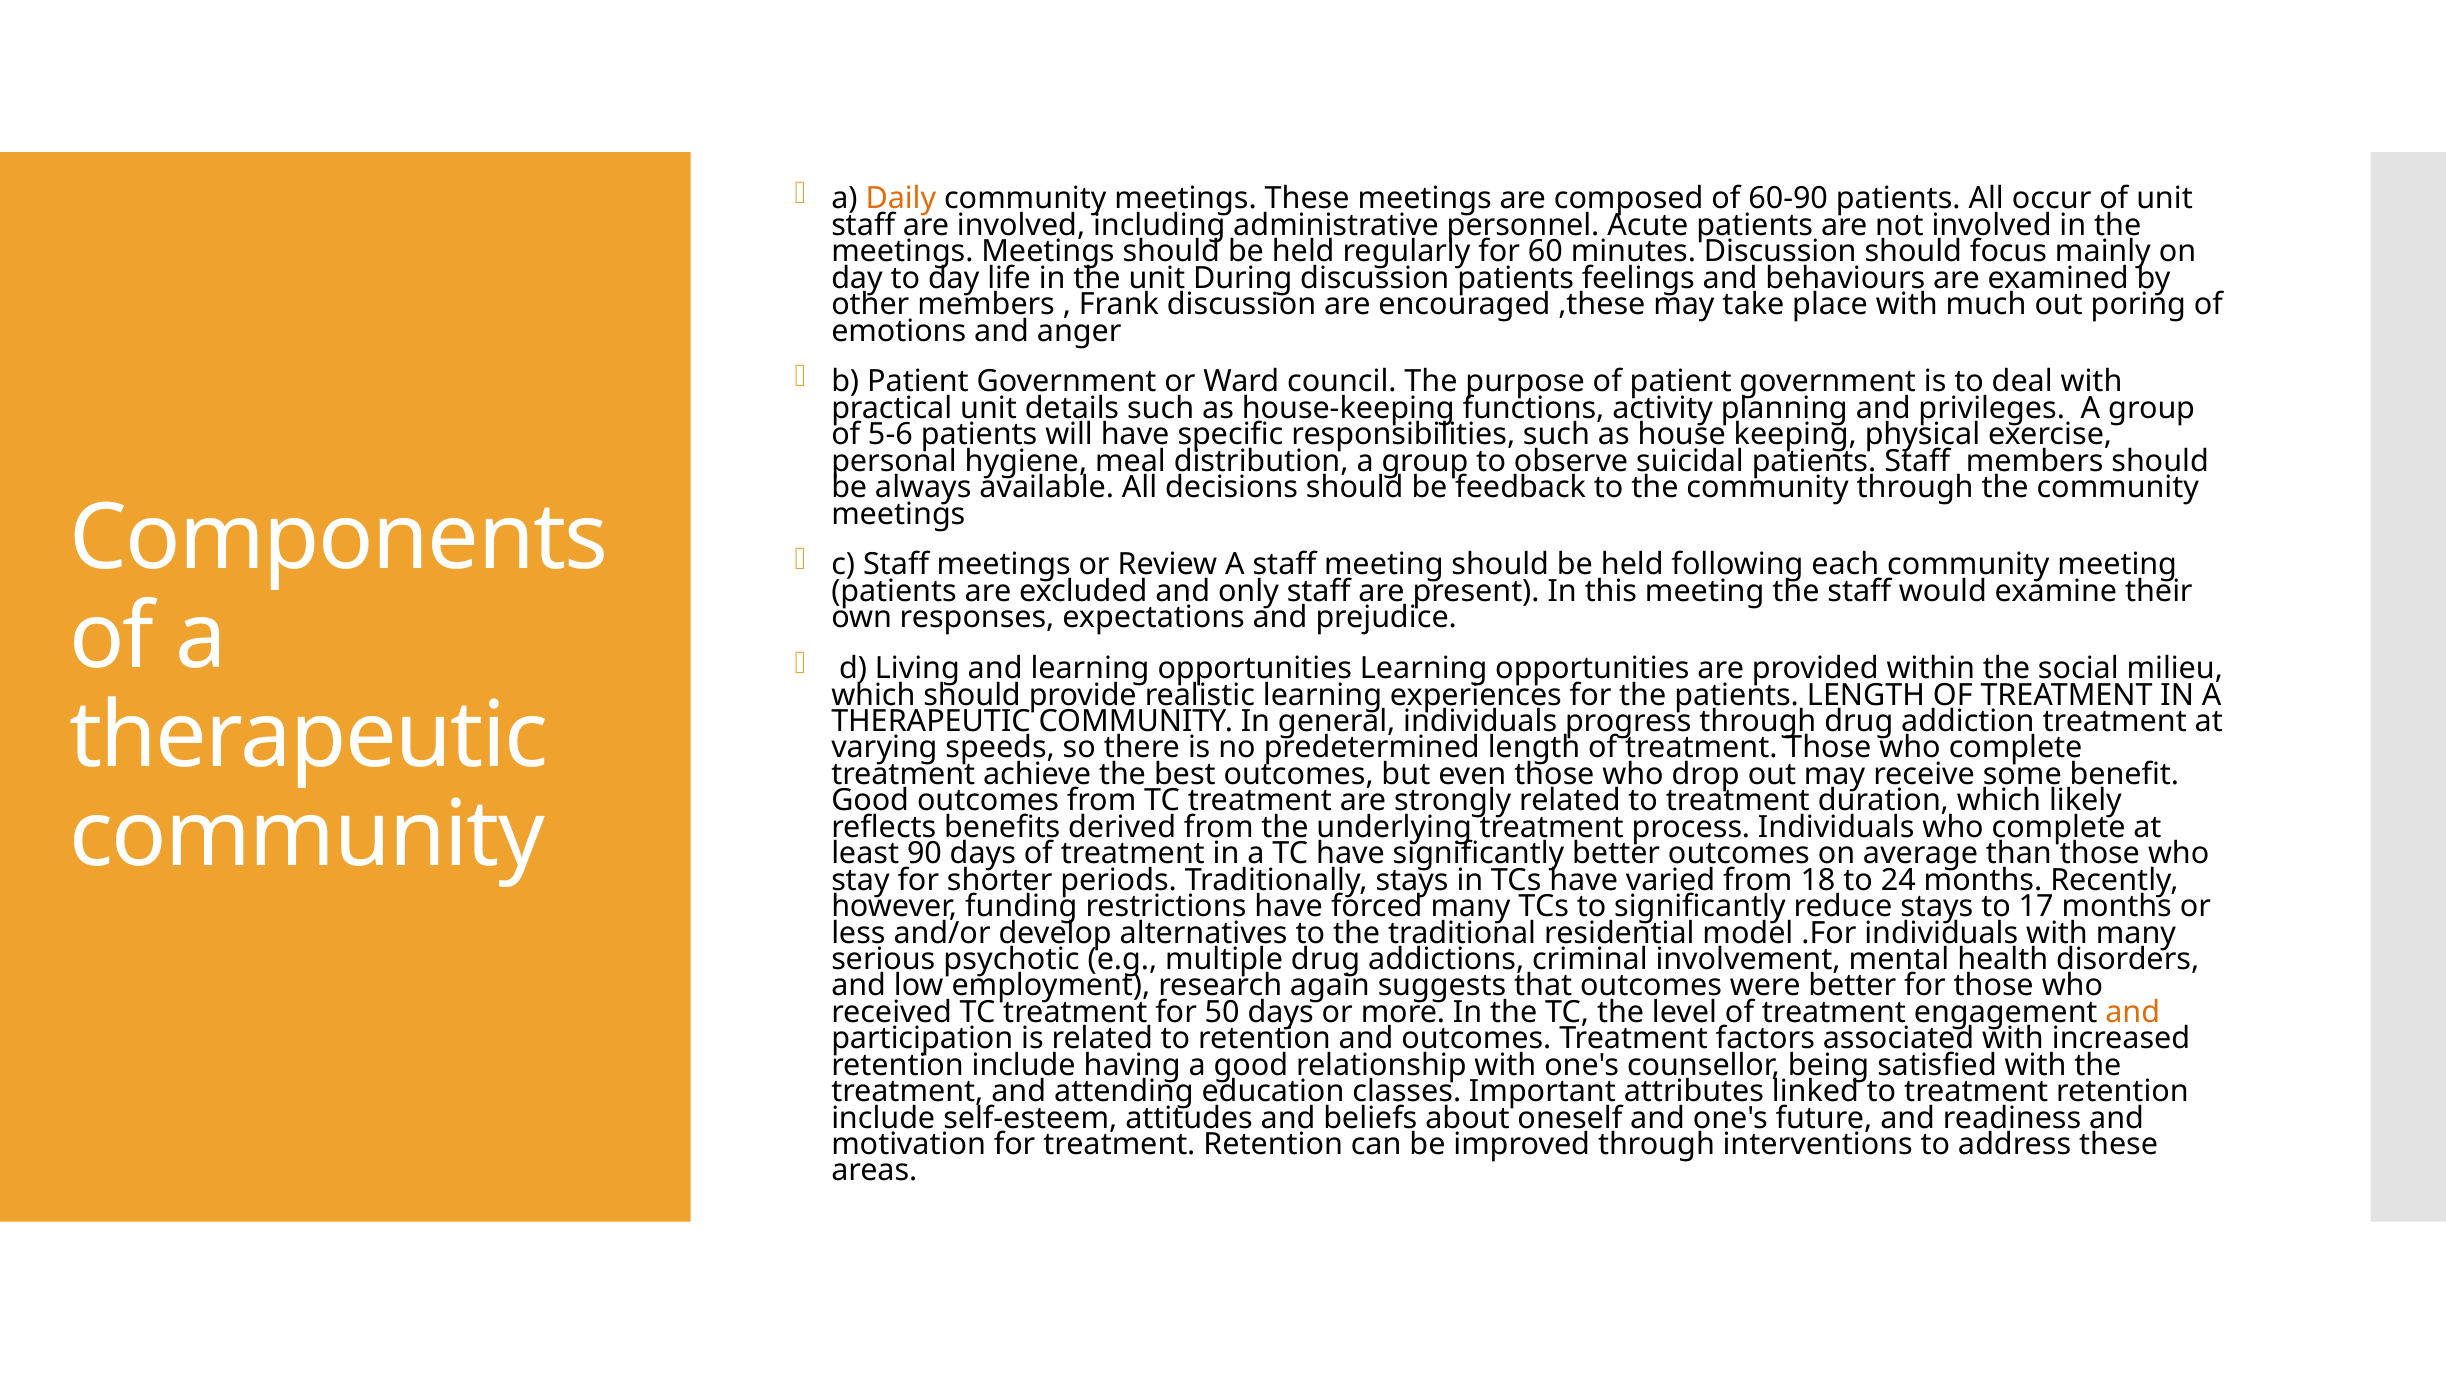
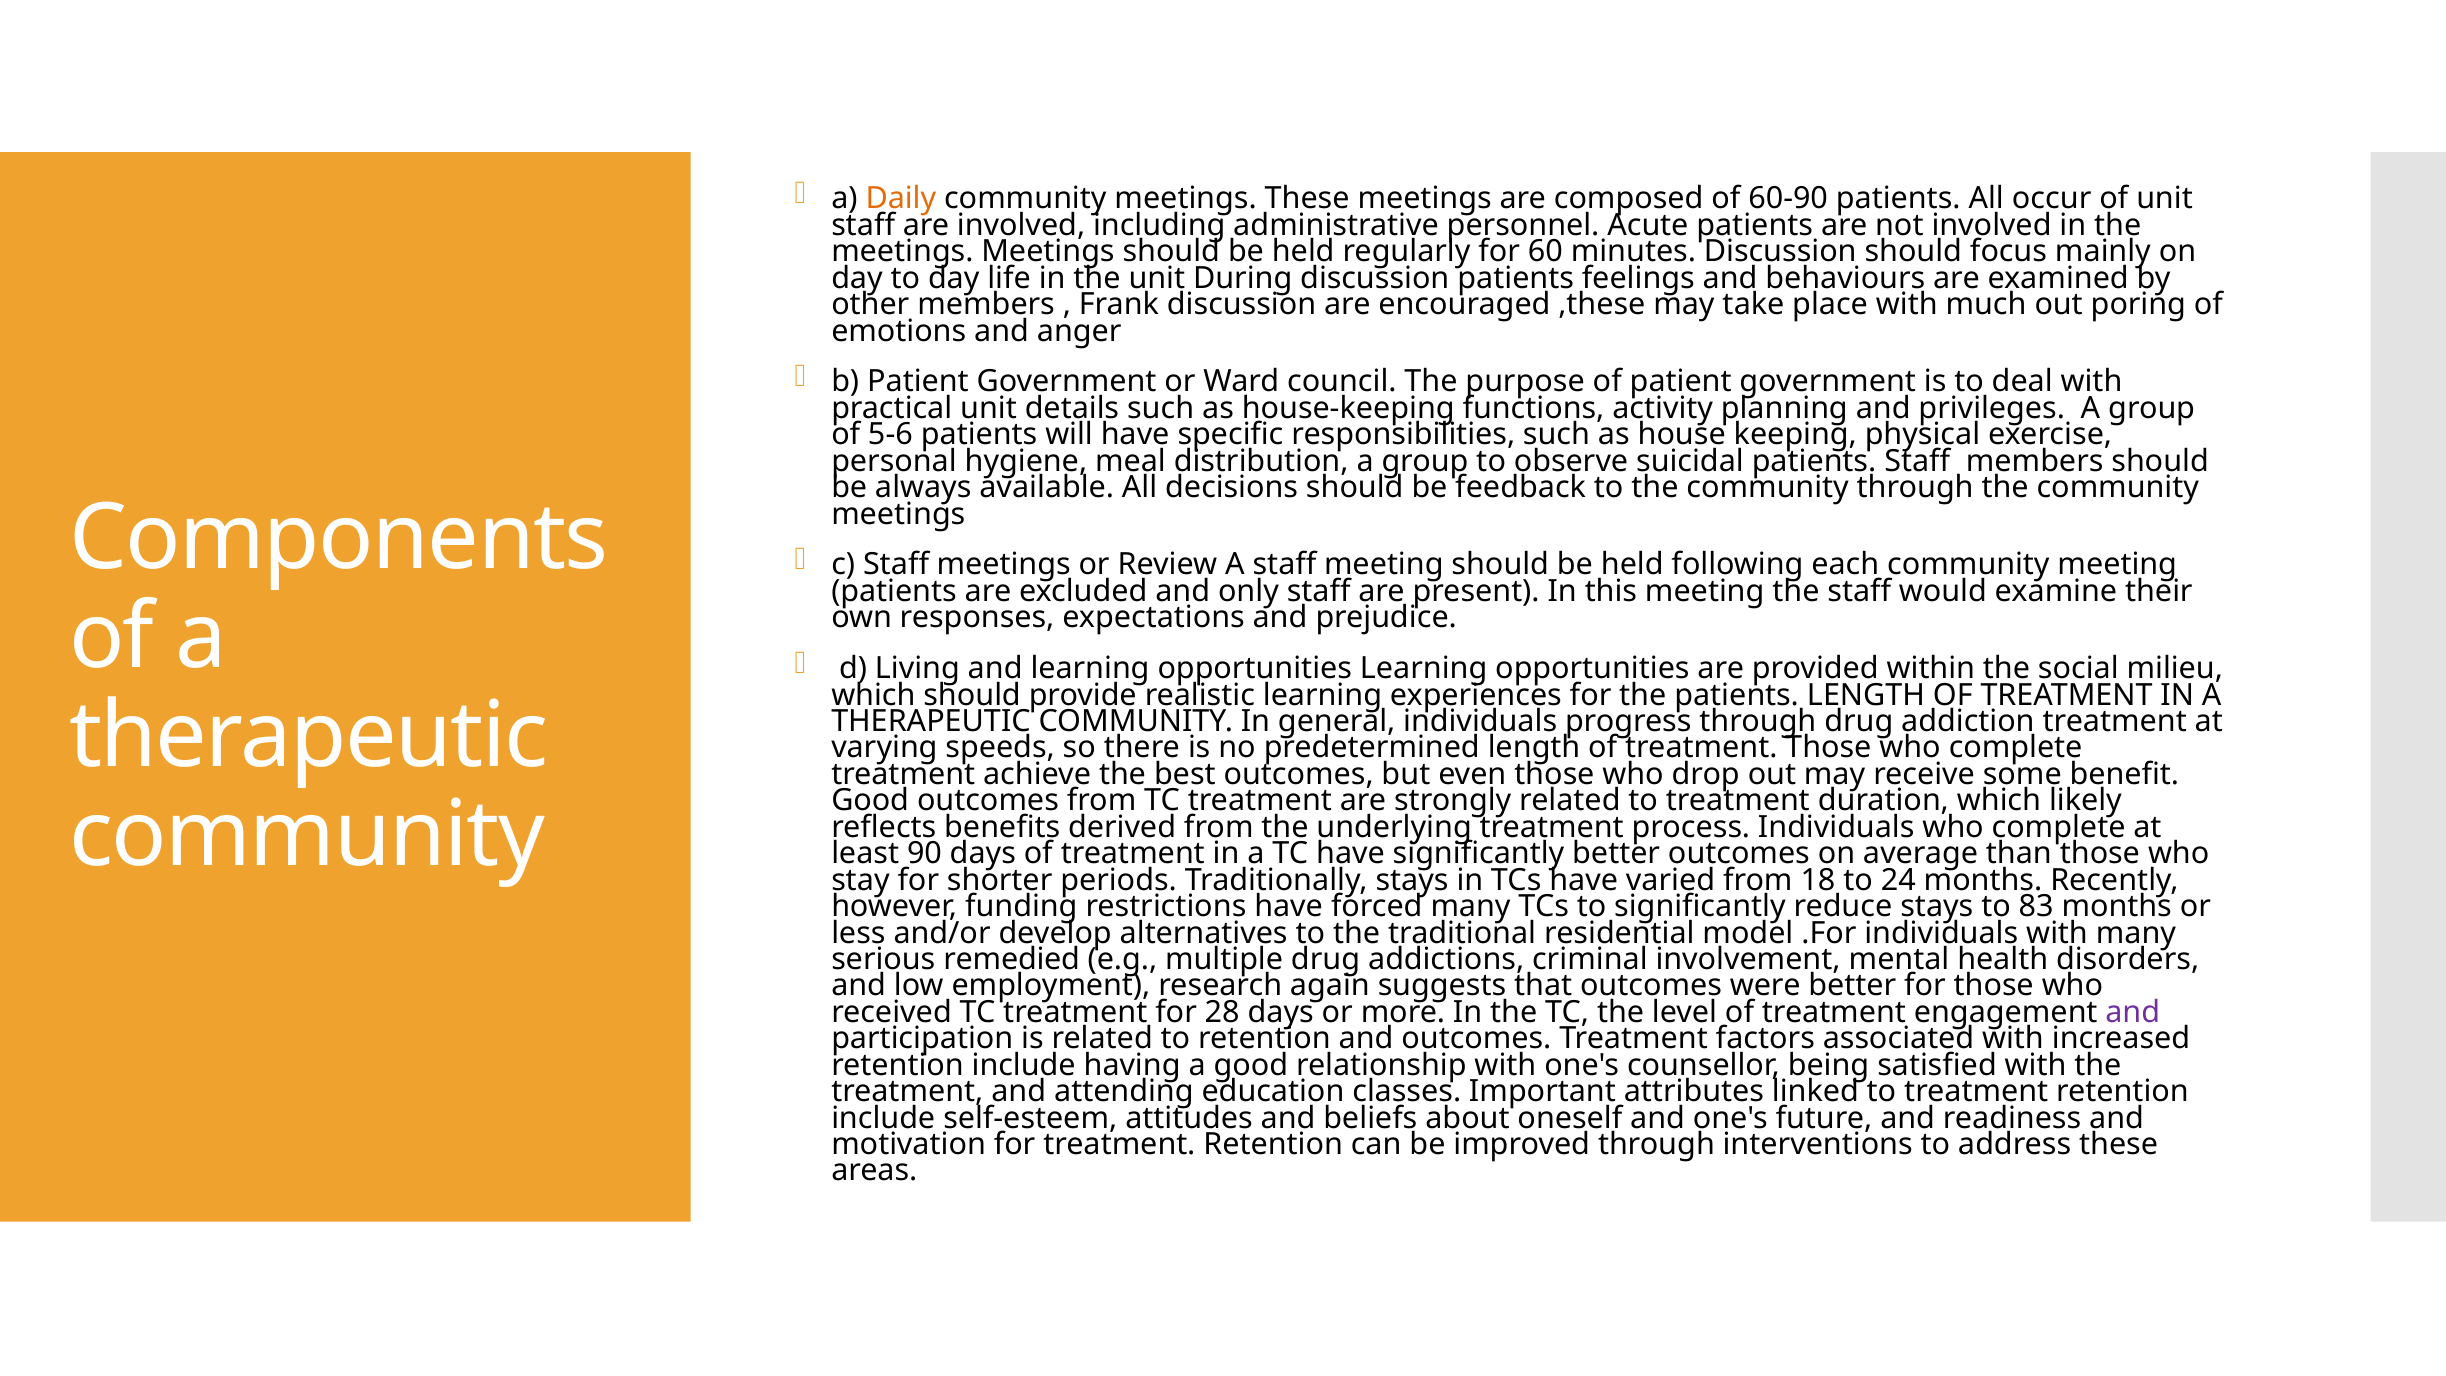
17: 17 -> 83
psychotic: psychotic -> remedied
50: 50 -> 28
and at (2133, 1012) colour: orange -> purple
